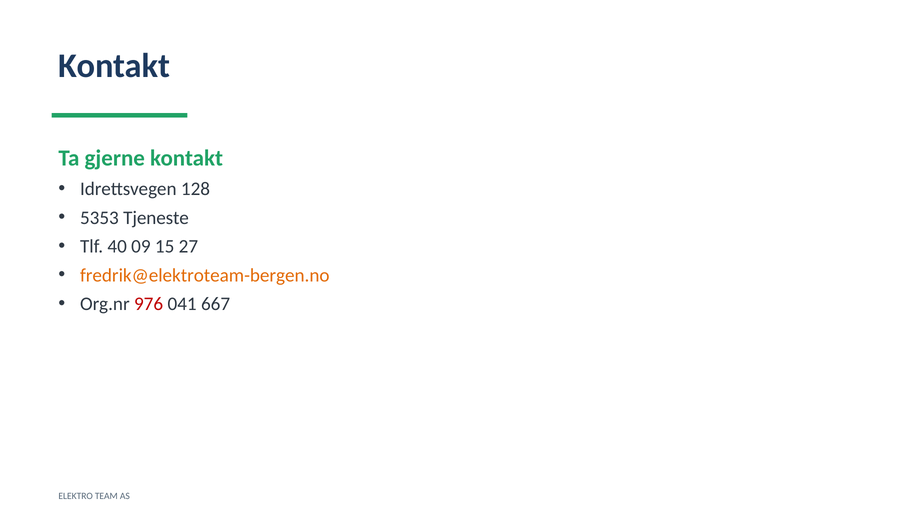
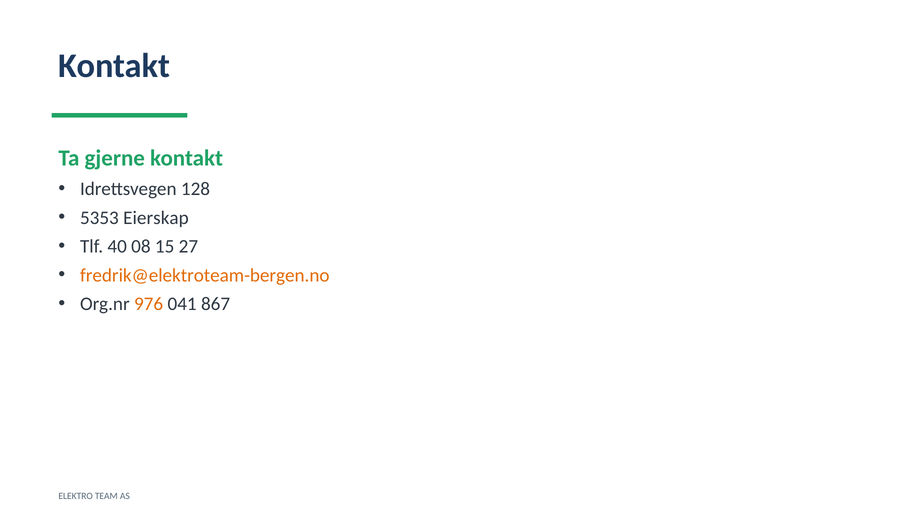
Tjeneste: Tjeneste -> Eierskap
09: 09 -> 08
976 colour: red -> orange
667: 667 -> 867
